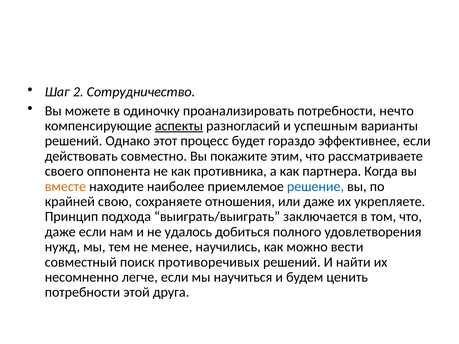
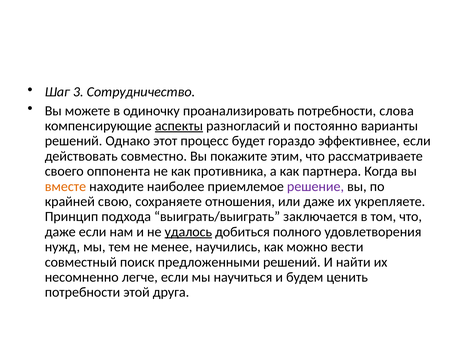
2: 2 -> 3
нечто: нечто -> слова
успешным: успешным -> постоянно
решение colour: blue -> purple
удалось underline: none -> present
противоречивых: противоречивых -> предложенными
